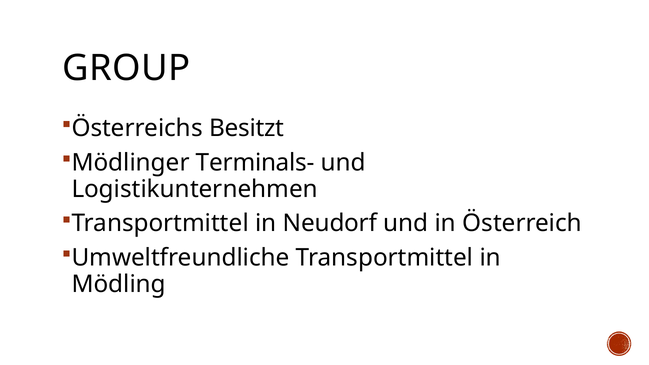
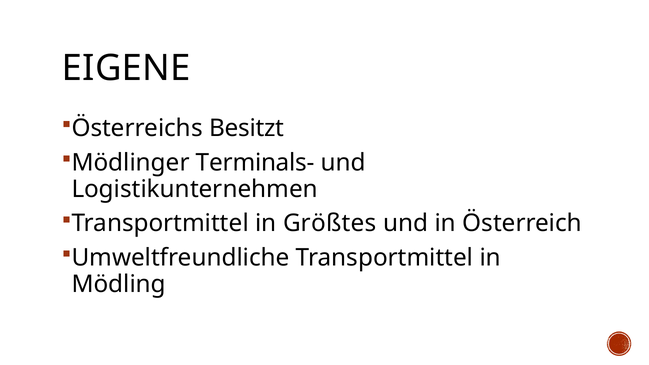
GROUP: GROUP -> EIGENE
Neudorf: Neudorf -> Größtes
